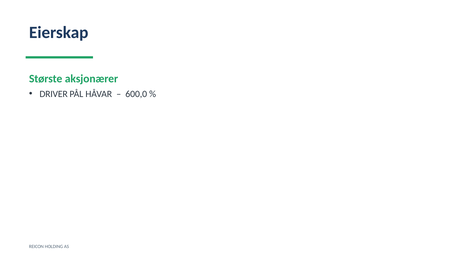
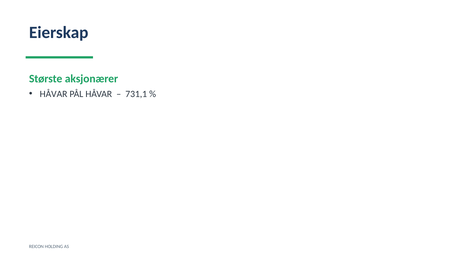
DRIVER at (54, 94): DRIVER -> HÅVAR
600,0: 600,0 -> 731,1
